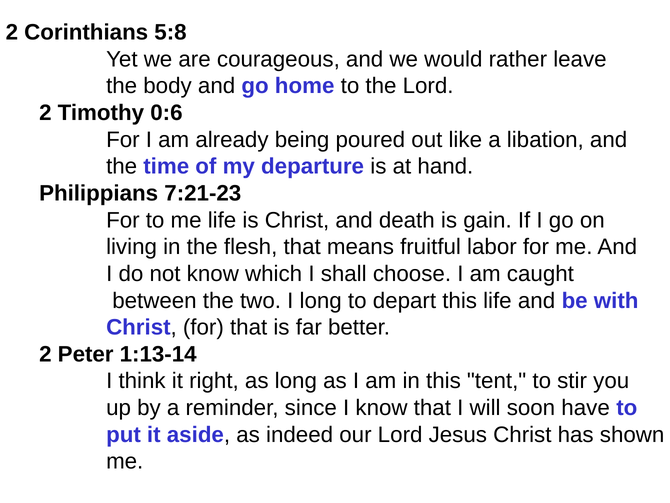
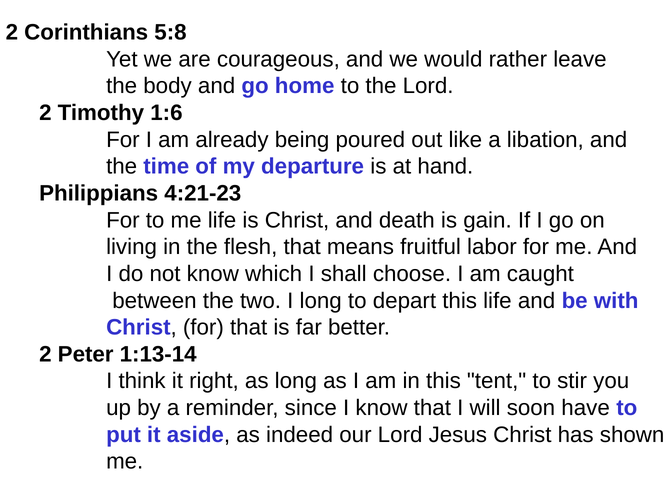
0:6: 0:6 -> 1:6
7:21-23: 7:21-23 -> 4:21-23
